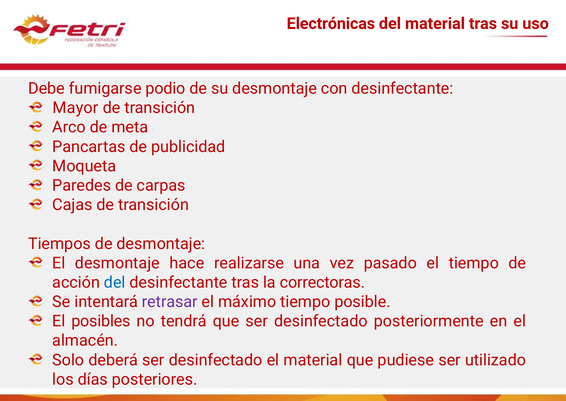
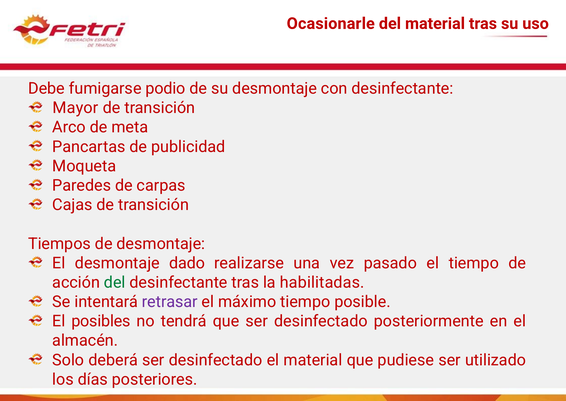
Electrónicas: Electrónicas -> Ocasionarle
hace: hace -> dado
del at (115, 282) colour: blue -> green
correctoras: correctoras -> habilitadas
